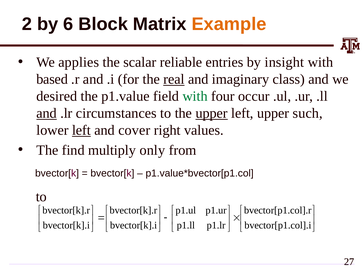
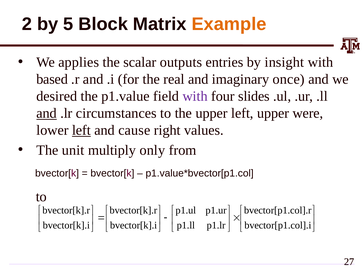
6: 6 -> 5
reliable: reliable -> outputs
real underline: present -> none
class: class -> once
with at (195, 96) colour: green -> purple
occur: occur -> slides
upper at (212, 113) underline: present -> none
such: such -> were
cover: cover -> cause
find: find -> unit
